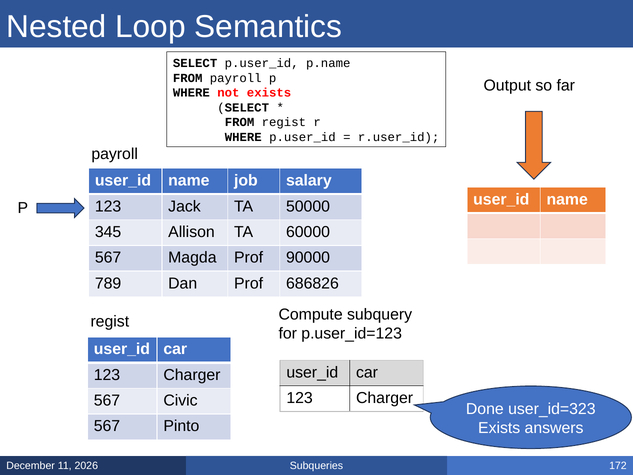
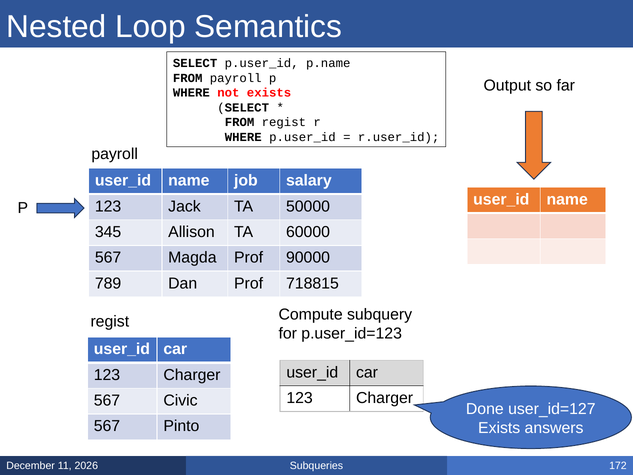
686826: 686826 -> 718815
user_id=323: user_id=323 -> user_id=127
